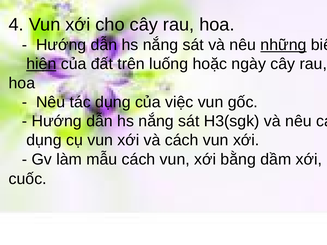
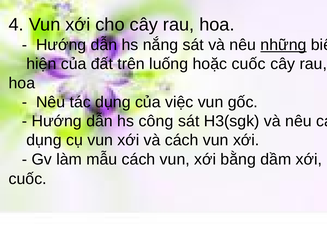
hiện underline: present -> none
hoặc ngày: ngày -> cuốc
nắng at (156, 121): nắng -> công
